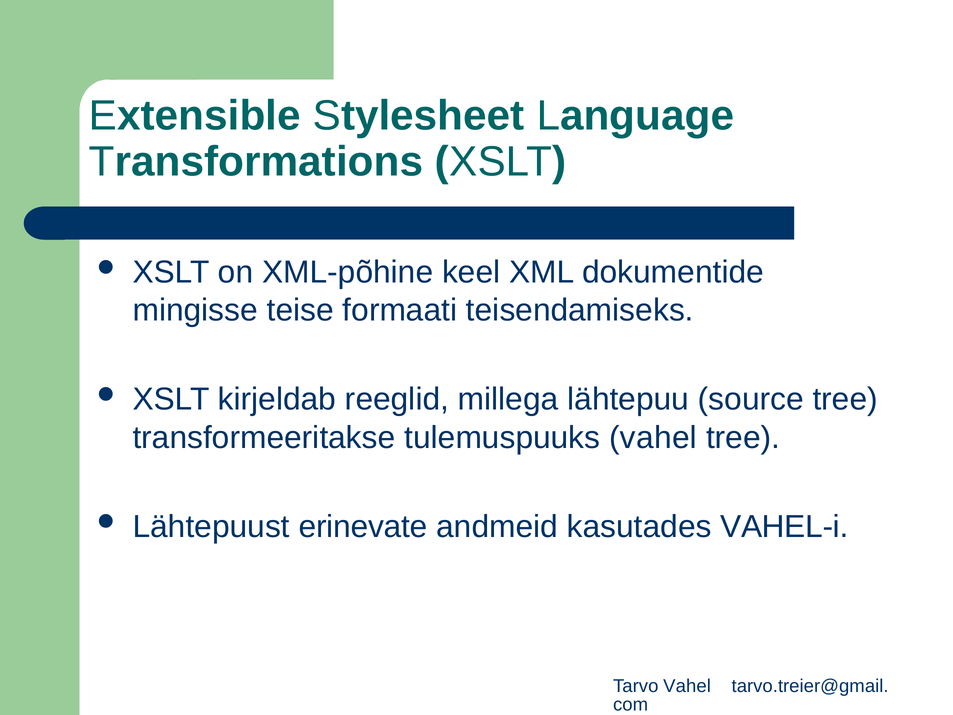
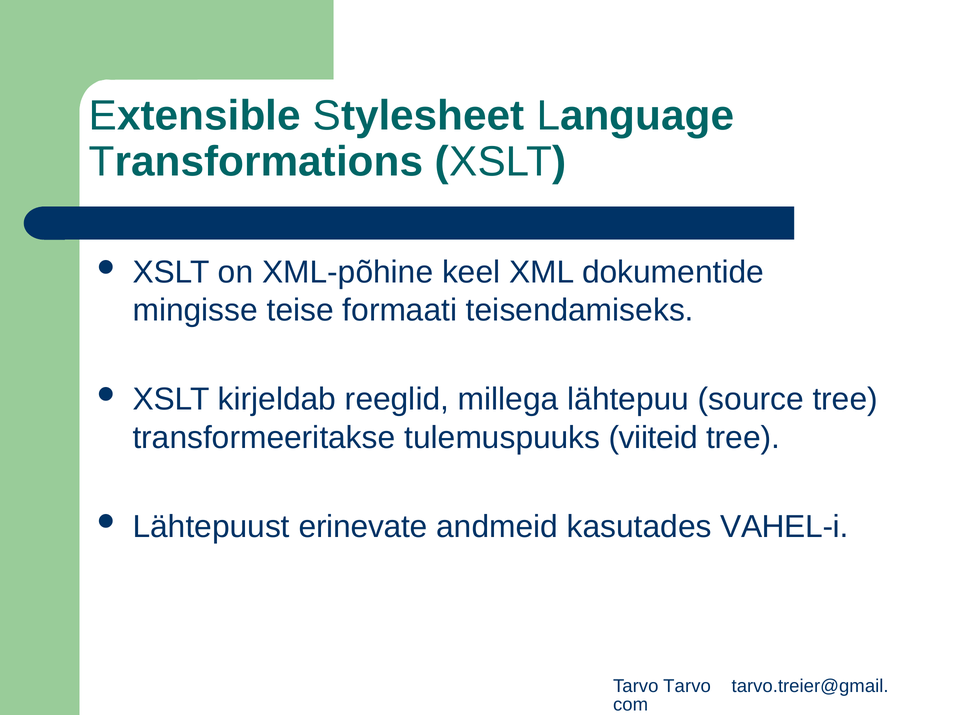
tulemuspuuks vahel: vahel -> viiteid
Tarvo Vahel: Vahel -> Tarvo
